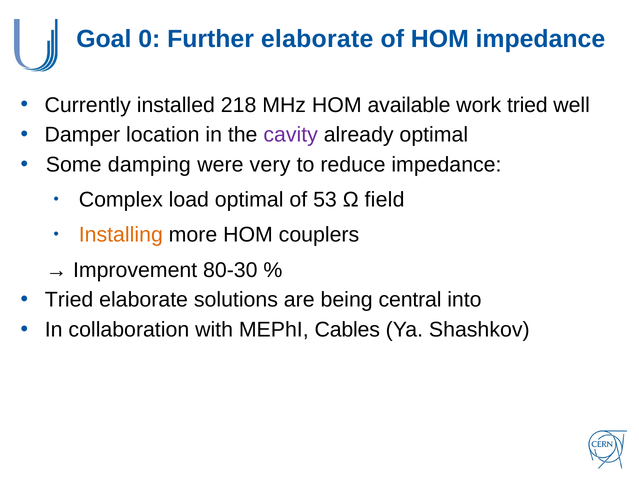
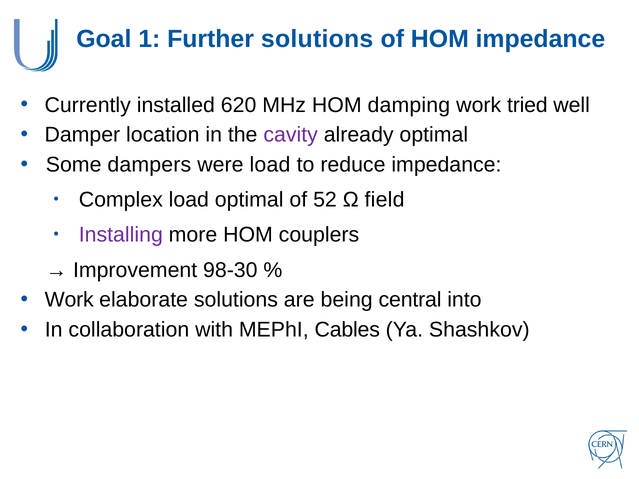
0: 0 -> 1
Further elaborate: elaborate -> solutions
218: 218 -> 620
available: available -> damping
damping: damping -> dampers
were very: very -> load
53: 53 -> 52
Installing colour: orange -> purple
80-30: 80-30 -> 98-30
Tried at (69, 300): Tried -> Work
